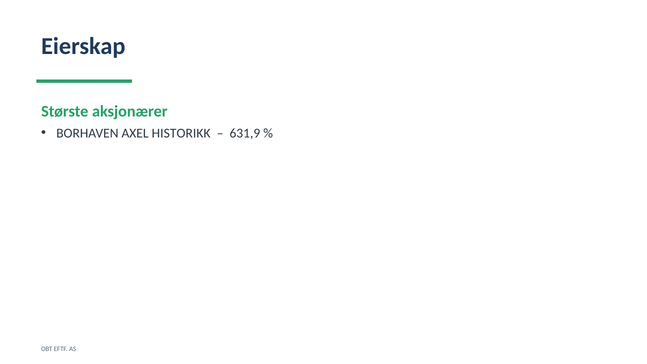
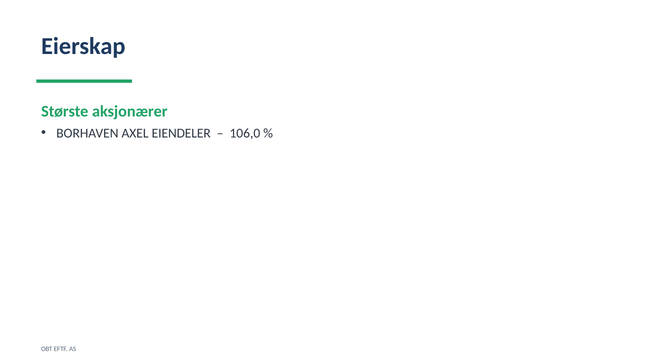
HISTORIKK: HISTORIKK -> EIENDELER
631,9: 631,9 -> 106,0
